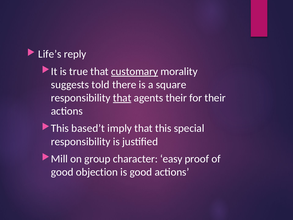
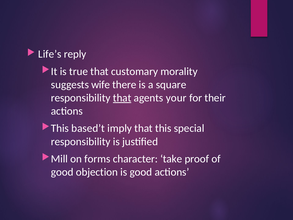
customary underline: present -> none
told: told -> wife
agents their: their -> your
group: group -> forms
easy: easy -> take
